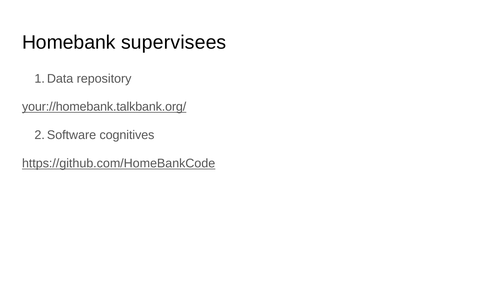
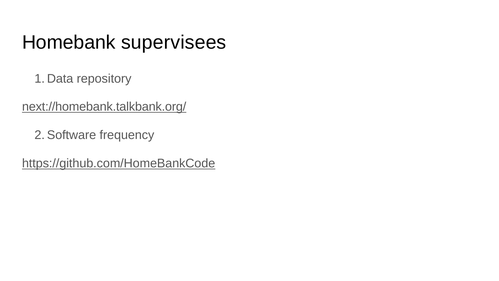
your://homebank.talkbank.org/: your://homebank.talkbank.org/ -> next://homebank.talkbank.org/
cognitives: cognitives -> frequency
